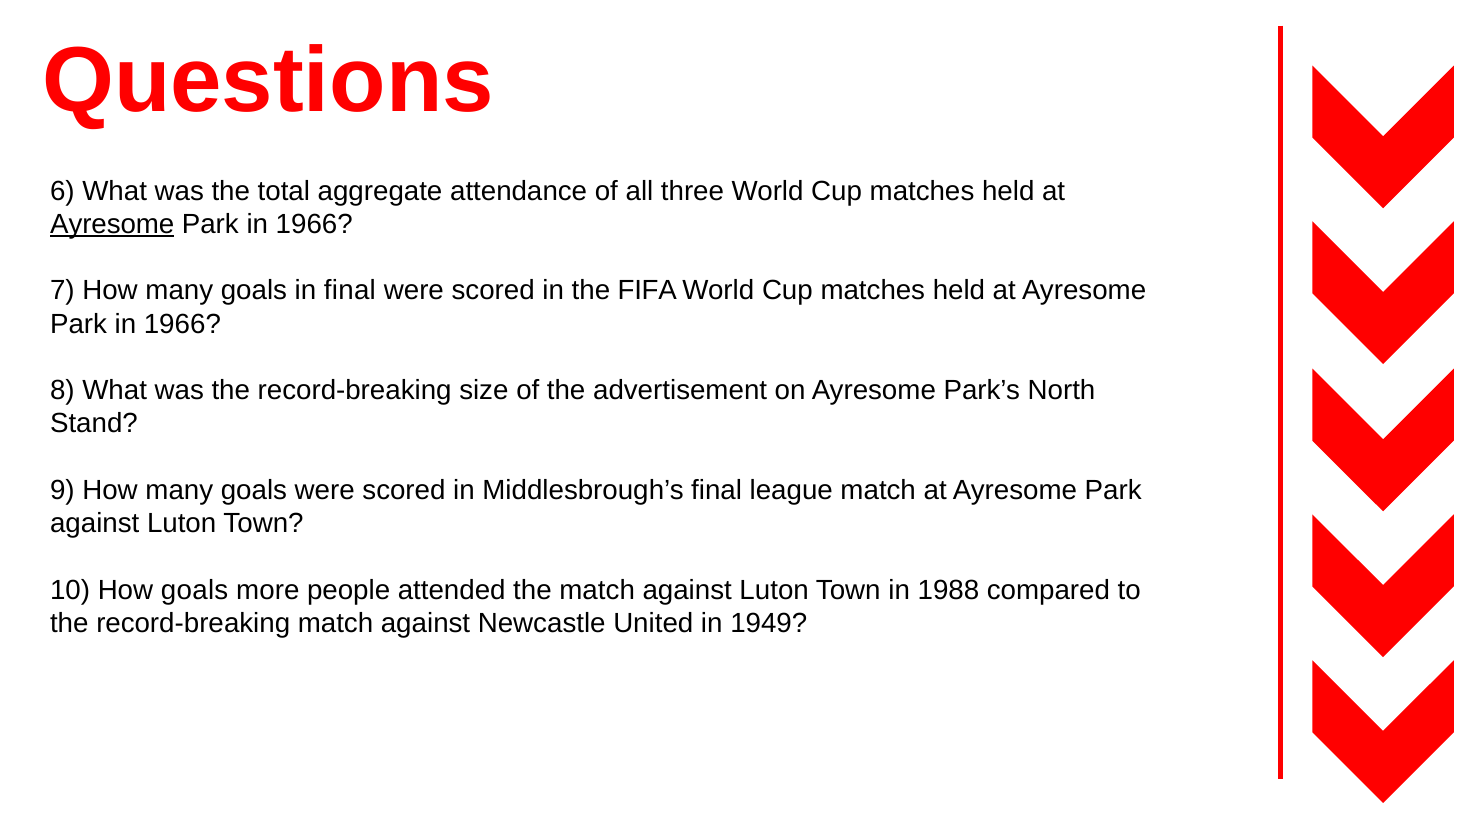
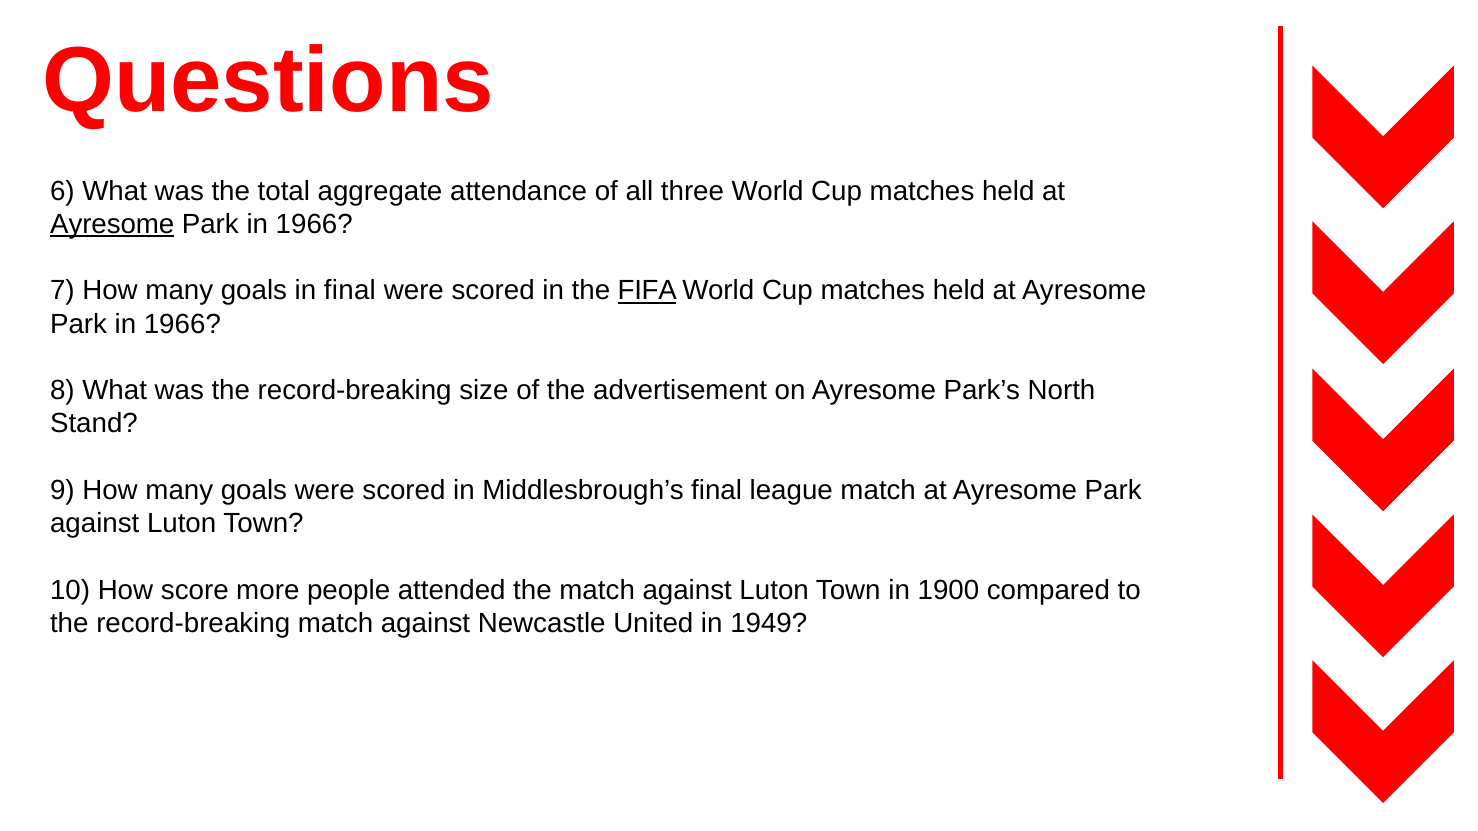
FIFA underline: none -> present
How goals: goals -> score
1988: 1988 -> 1900
